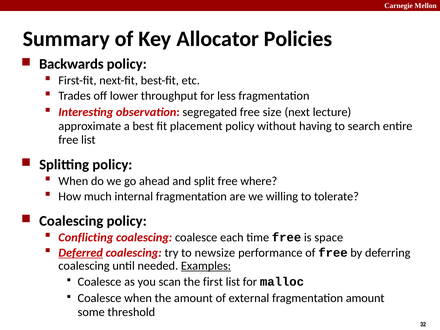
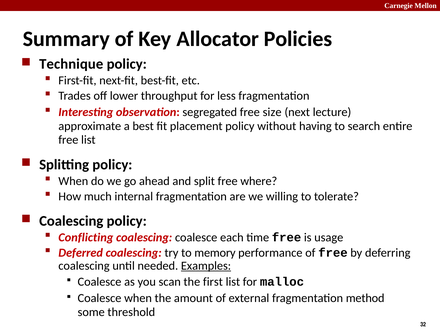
Backwards: Backwards -> Technique
space: space -> usage
Deferred underline: present -> none
newsize: newsize -> memory
fragmentation amount: amount -> method
